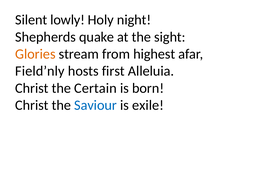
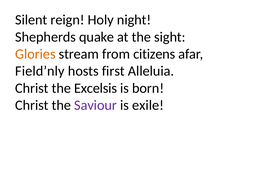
lowly: lowly -> reign
highest: highest -> citizens
Certain: Certain -> Excelsis
Saviour colour: blue -> purple
